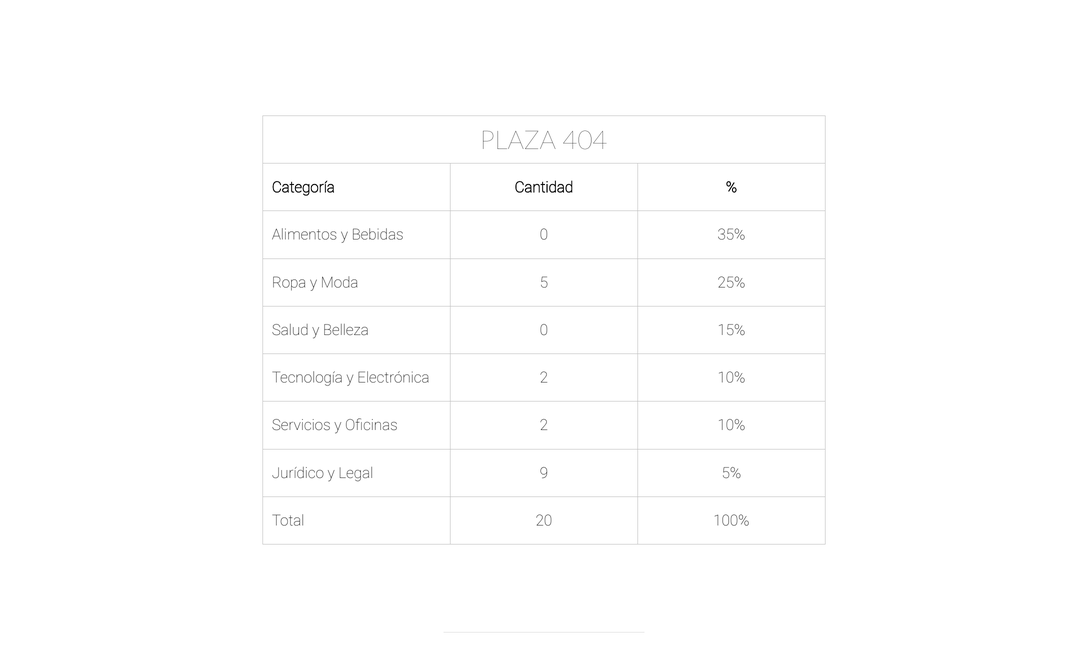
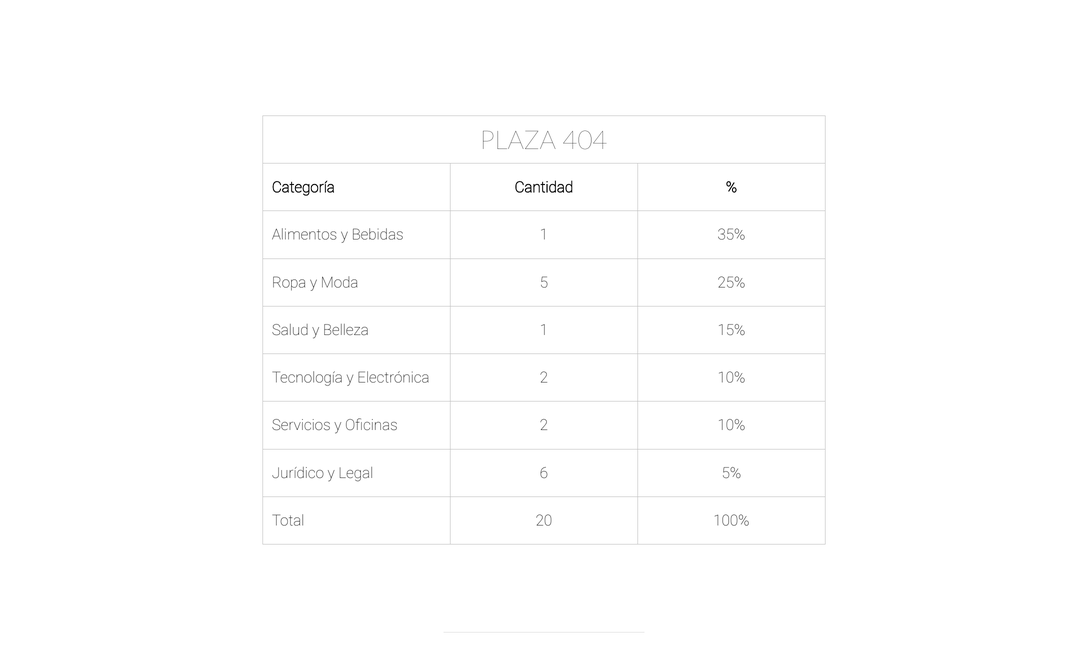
Bebidas 0: 0 -> 1
Belleza 0: 0 -> 1
9: 9 -> 6
